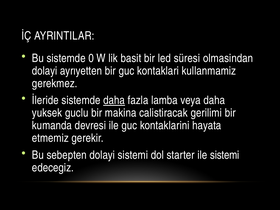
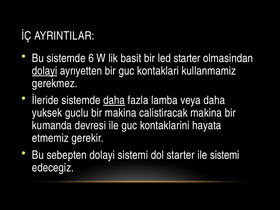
0: 0 -> 6
led süresi: süresi -> starter
dolayi at (45, 71) underline: none -> present
calistiracak gerilimi: gerilimi -> makina
